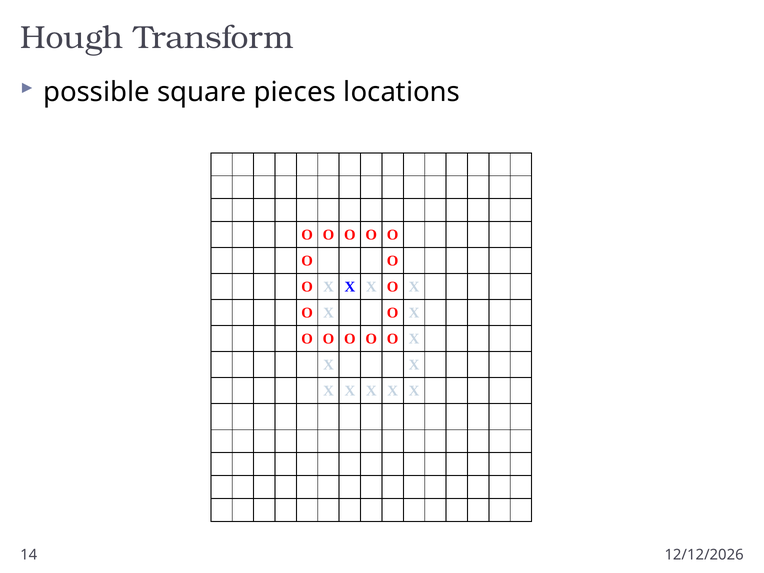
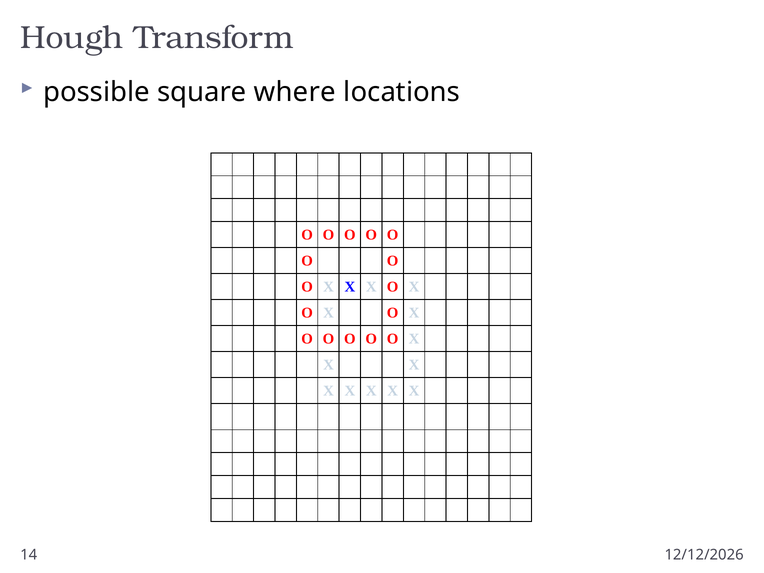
pieces: pieces -> where
